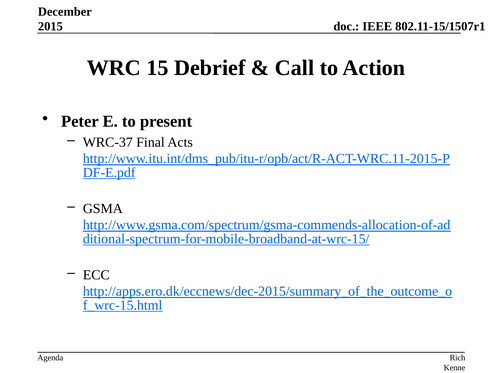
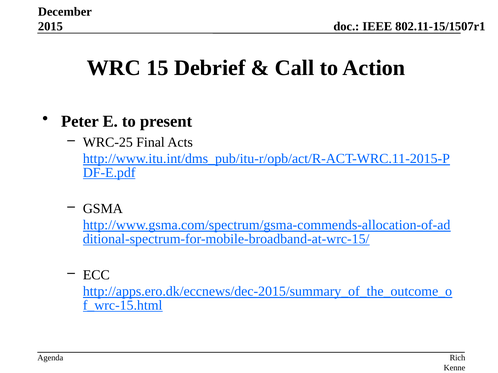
WRC-37: WRC-37 -> WRC-25
